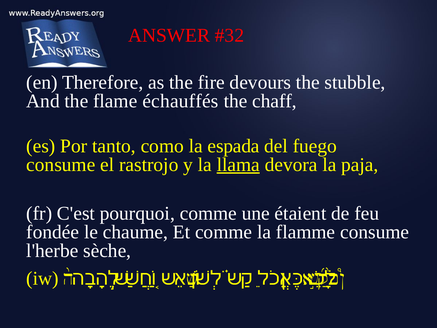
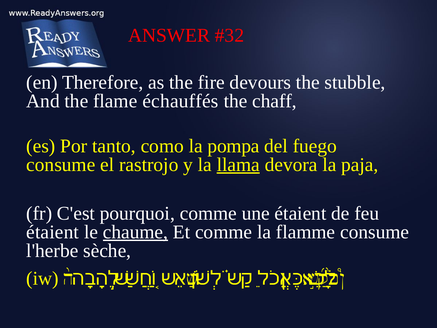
espada: espada -> pompa
fondée at (53, 232): fondée -> étaient
chaume underline: none -> present
